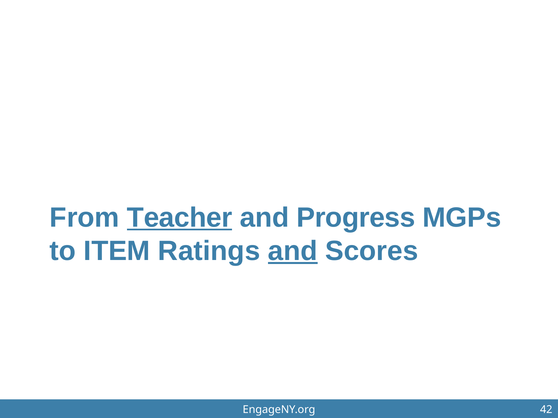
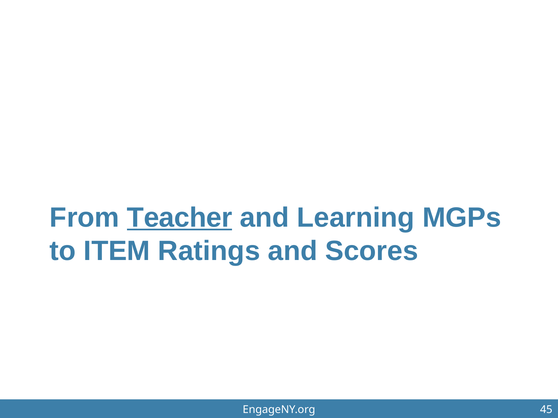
Progress: Progress -> Learning
and at (293, 251) underline: present -> none
42: 42 -> 45
